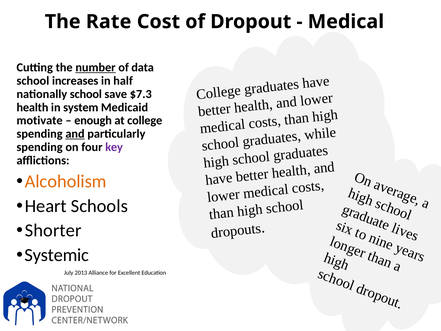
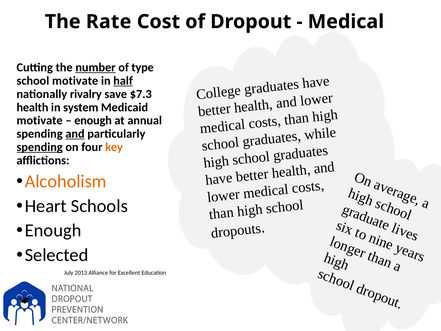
data: data -> type
school increases: increases -> motivate
half underline: none -> present
nationally school: school -> rivalry
at college: college -> annual
spending at (40, 147) underline: none -> present
key colour: purple -> orange
Shorter at (53, 230): Shorter -> Enough
Systemic: Systemic -> Selected
